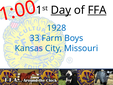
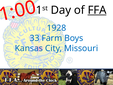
Day underline: present -> none
